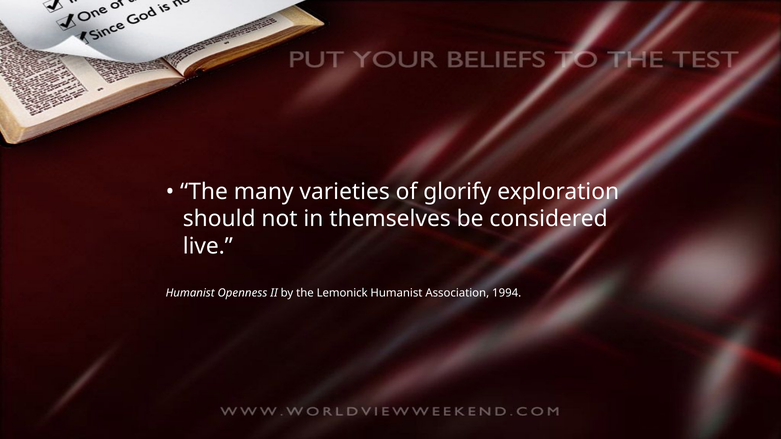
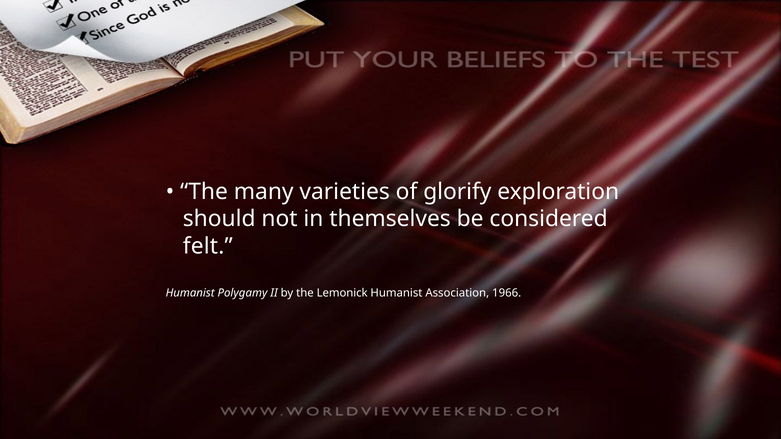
live: live -> felt
Openness: Openness -> Polygamy
1994: 1994 -> 1966
